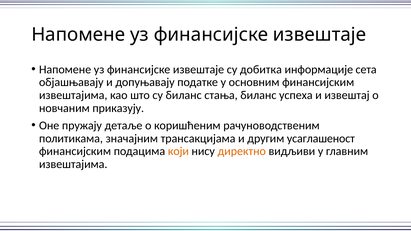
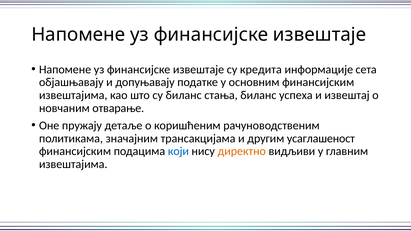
добитка: добитка -> кредита
приказују: приказују -> отварање
који colour: orange -> blue
